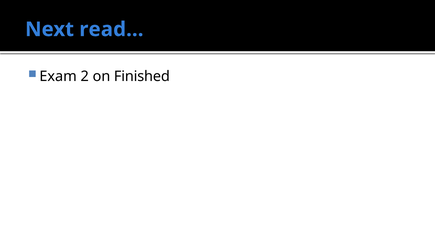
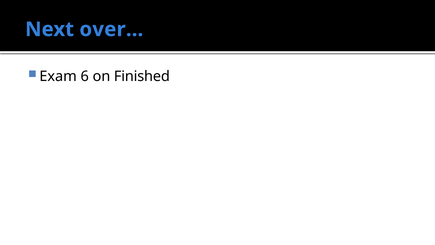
read…: read… -> over…
2: 2 -> 6
